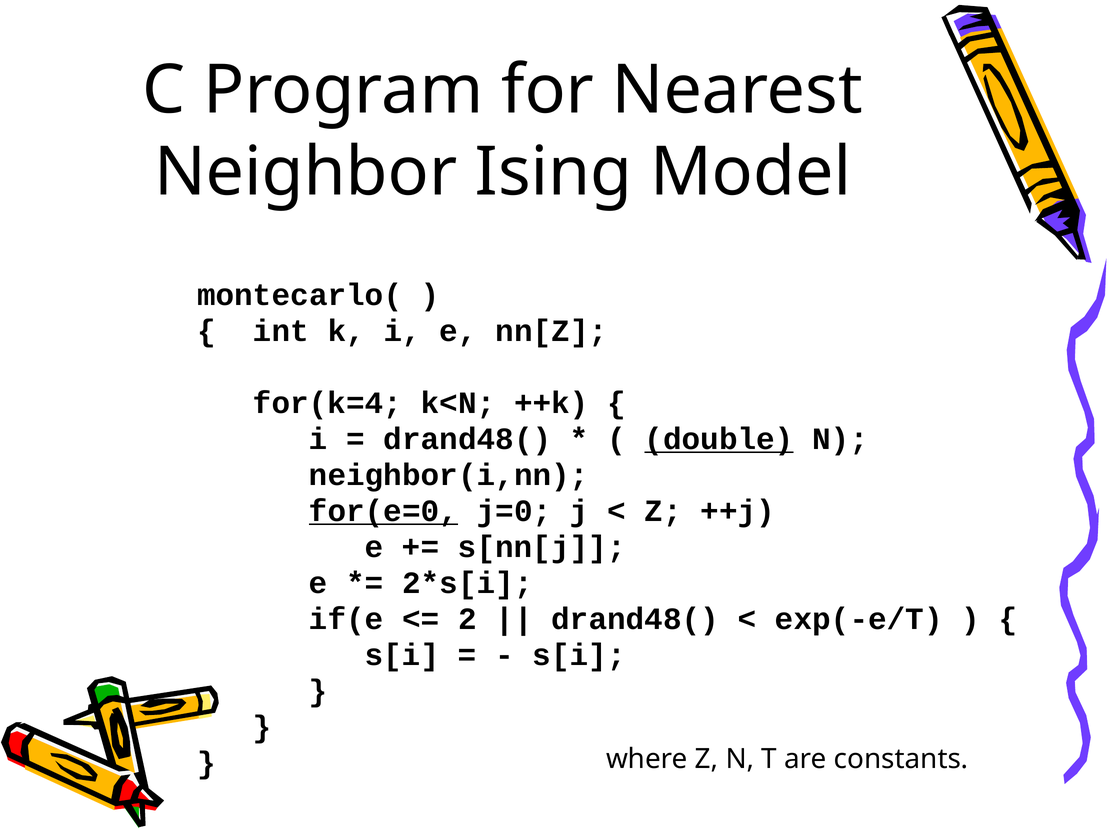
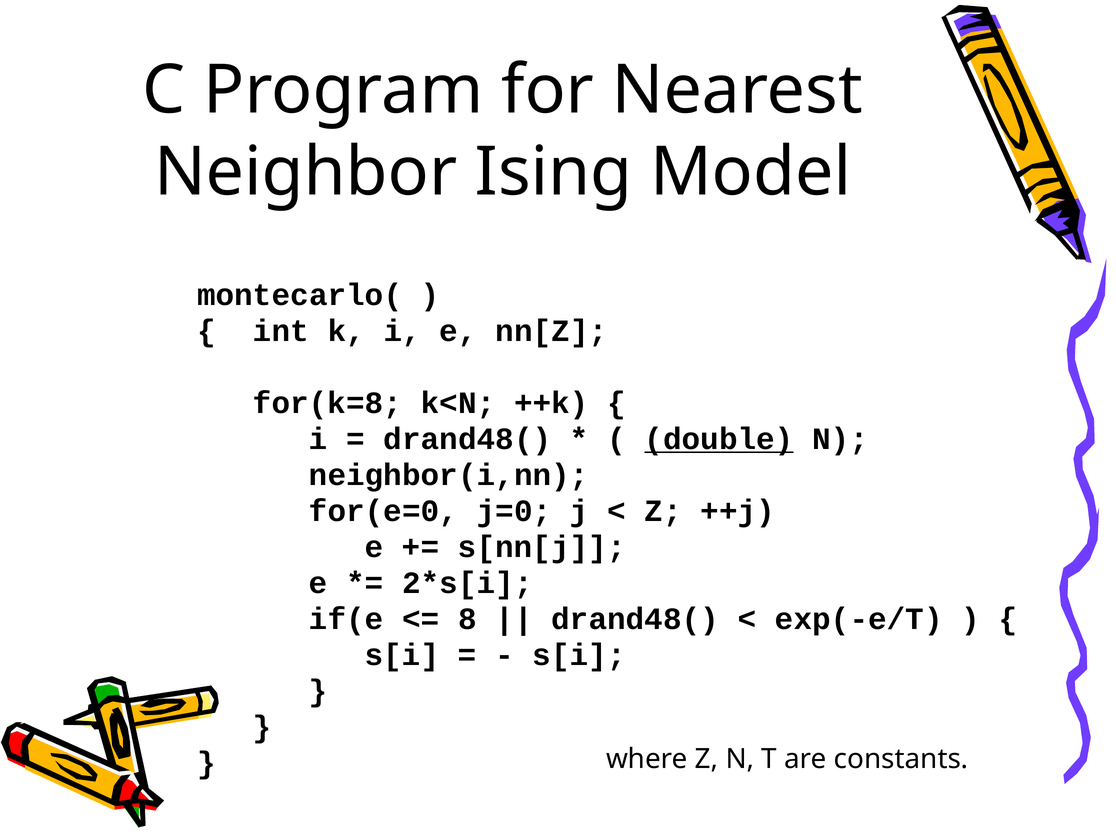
for(k=4: for(k=4 -> for(k=8
for(e=0 underline: present -> none
2: 2 -> 8
